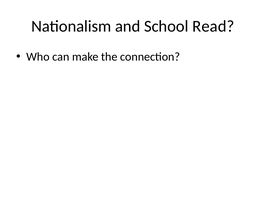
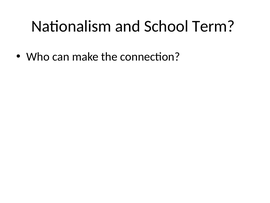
Read: Read -> Term
